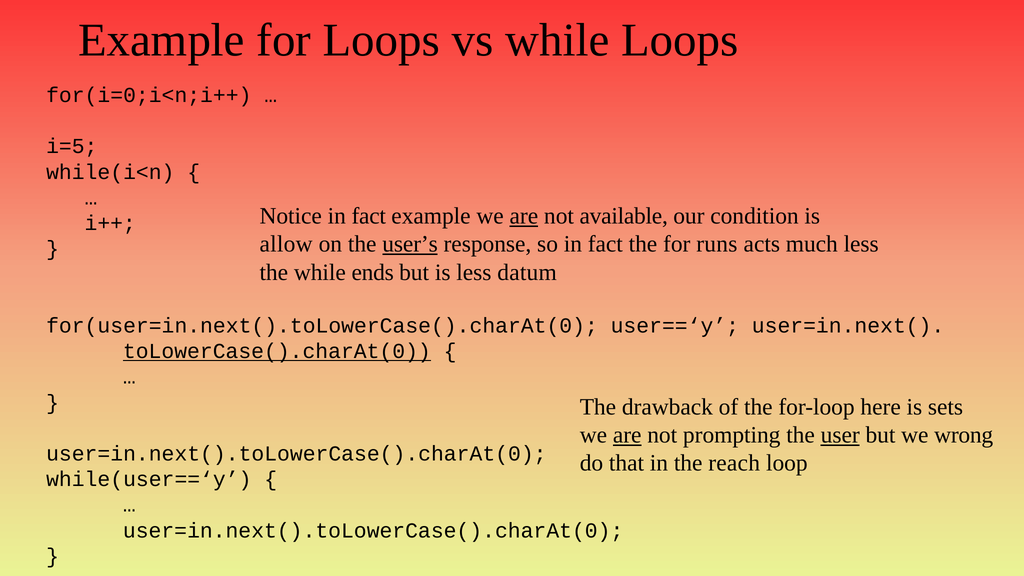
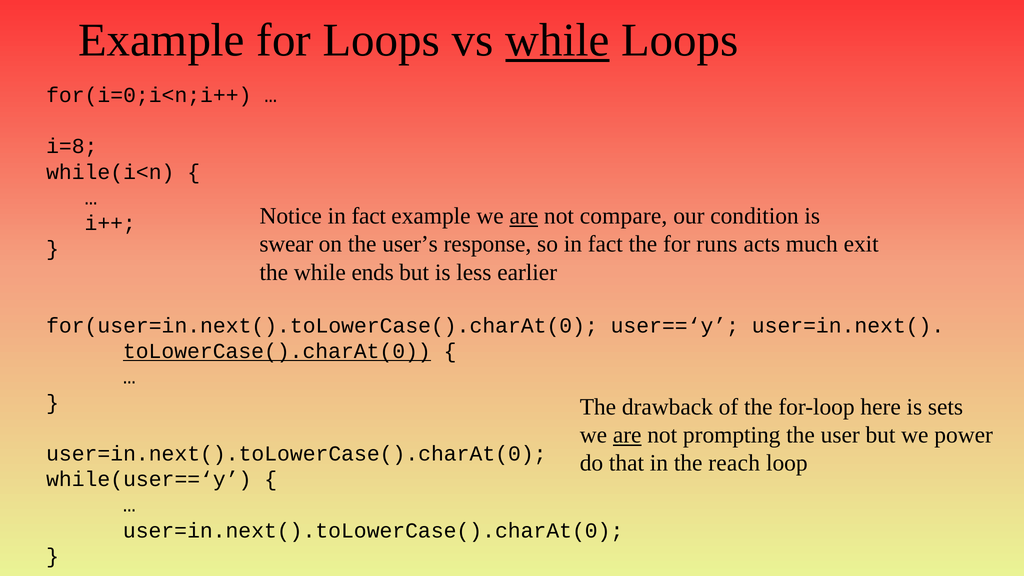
while at (557, 40) underline: none -> present
i=5: i=5 -> i=8
available: available -> compare
allow: allow -> swear
user’s underline: present -> none
much less: less -> exit
datum: datum -> earlier
user underline: present -> none
wrong: wrong -> power
